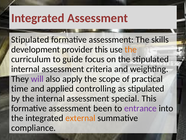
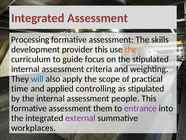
Stipulated at (30, 40): Stipulated -> Processing
will colour: purple -> blue
special: special -> people
been: been -> them
external colour: orange -> purple
compliance: compliance -> workplaces
